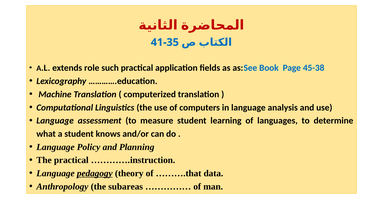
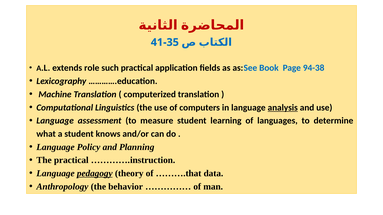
45-38: 45-38 -> 94-38
analysis underline: none -> present
subareas: subareas -> behavior
